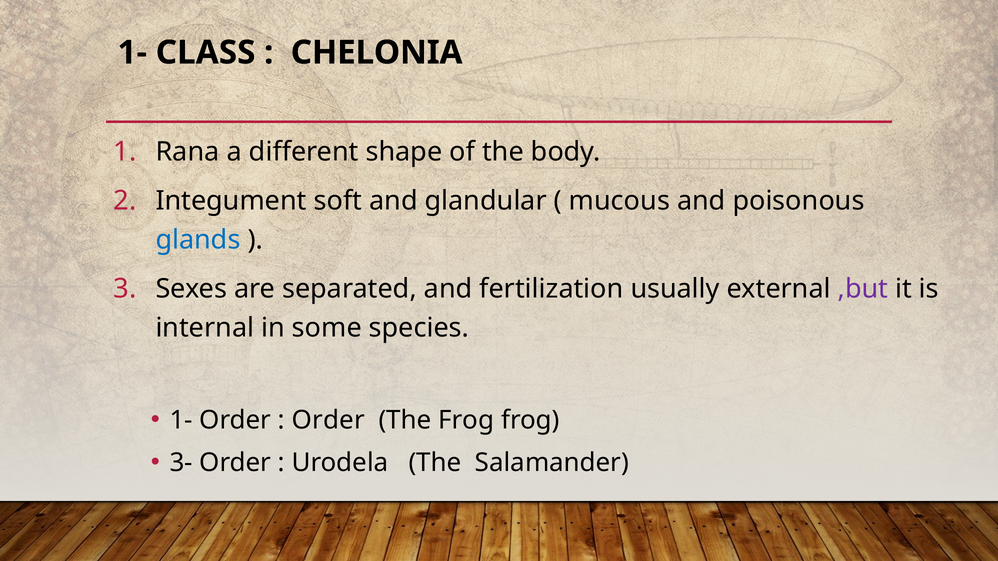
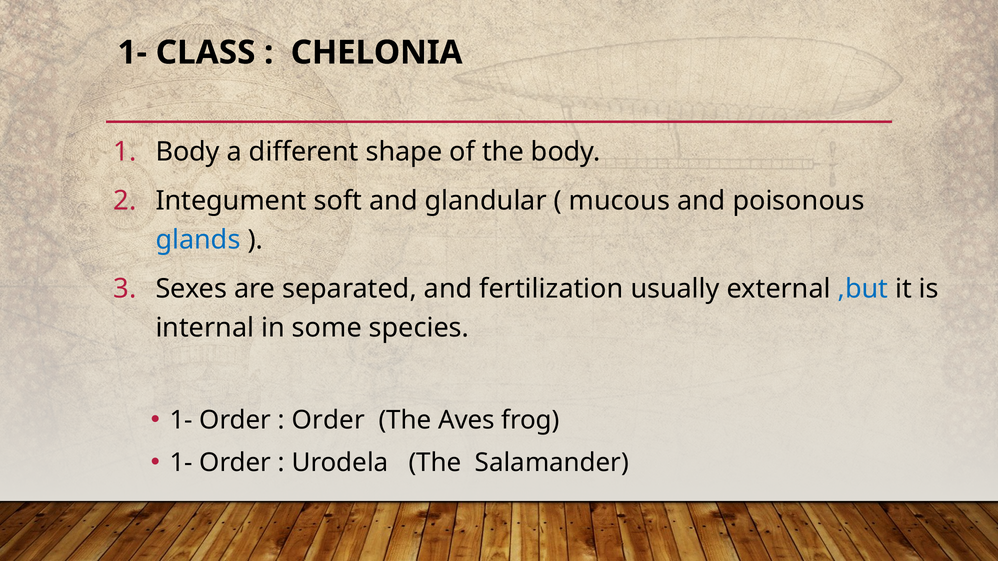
Rana at (188, 152): Rana -> Body
,but colour: purple -> blue
The Frog: Frog -> Aves
3- at (181, 463): 3- -> 1-
